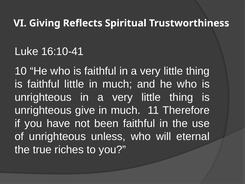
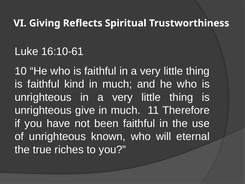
16:10-41: 16:10-41 -> 16:10-61
faithful little: little -> kind
unless: unless -> known
